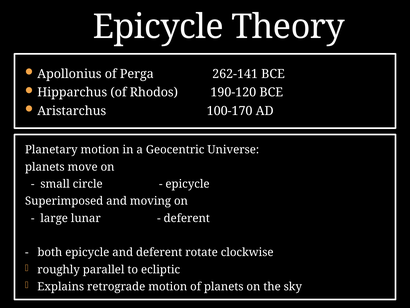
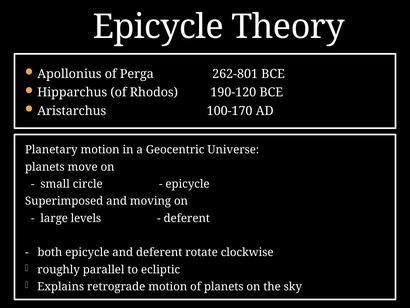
262-141: 262-141 -> 262-801
lunar: lunar -> levels
